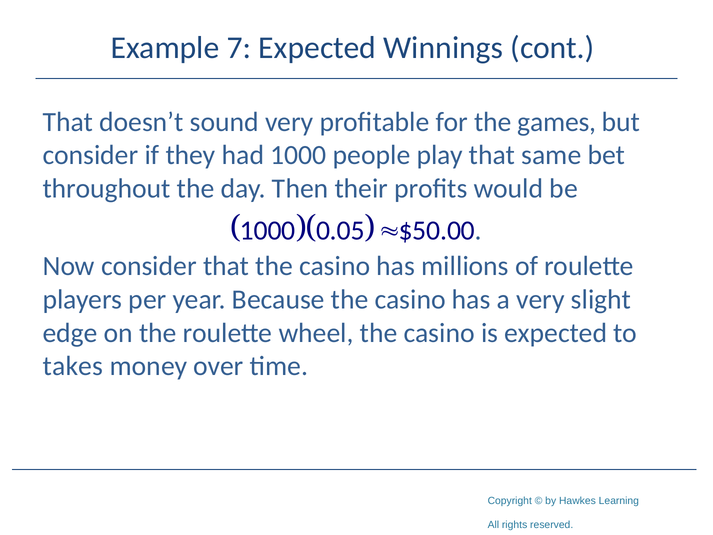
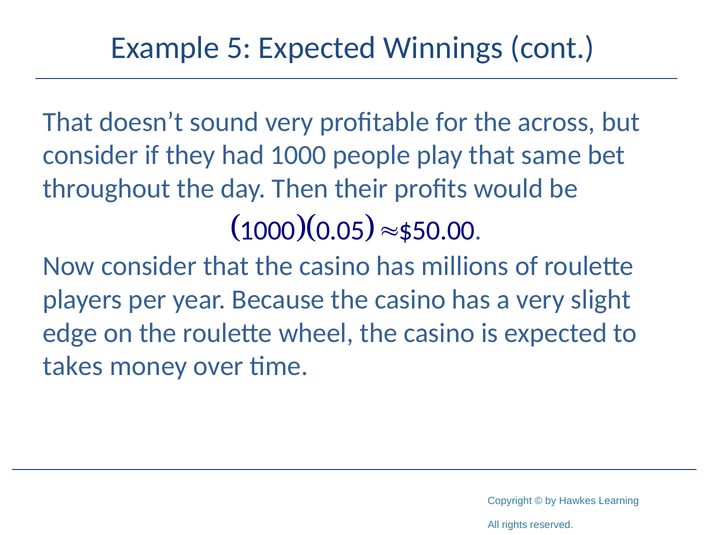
7: 7 -> 5
games: games -> across
